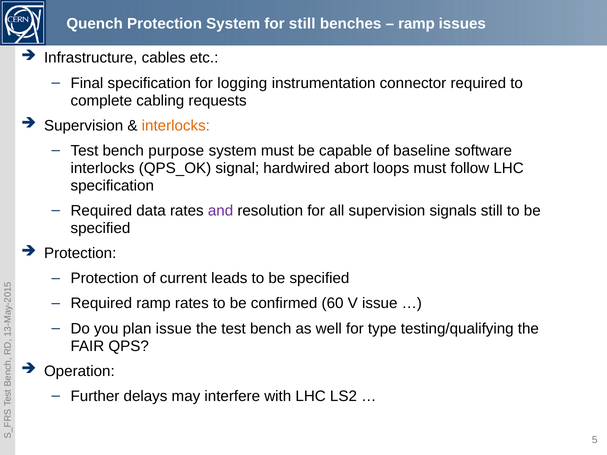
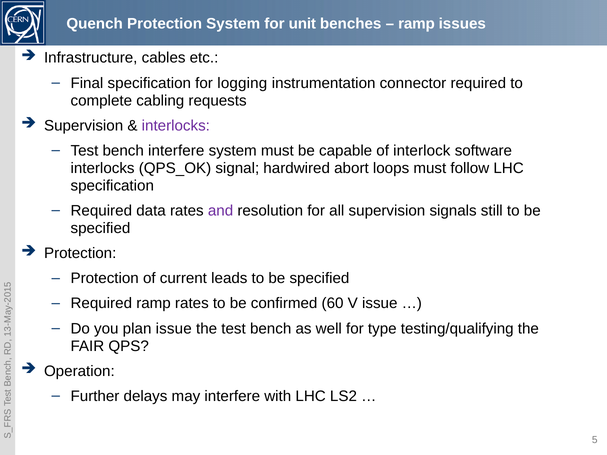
for still: still -> unit
interlocks at (176, 126) colour: orange -> purple
bench purpose: purpose -> interfere
baseline: baseline -> interlock
